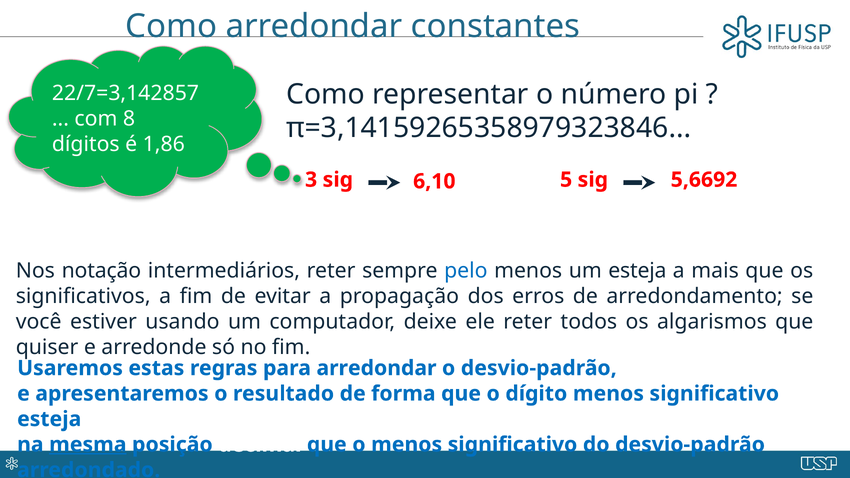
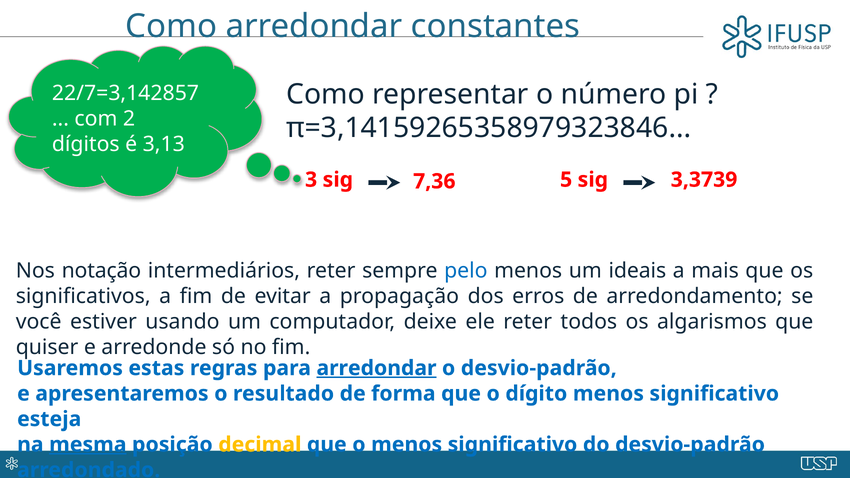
8: 8 -> 2
1,86: 1,86 -> 3,13
6,10: 6,10 -> 7,36
5,6692: 5,6692 -> 3,3739
um esteja: esteja -> ideais
arredondar at (376, 368) underline: none -> present
decimal colour: white -> yellow
